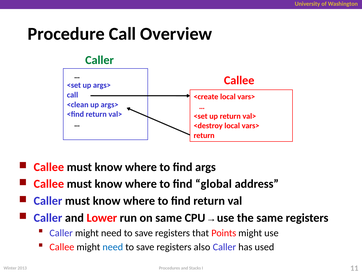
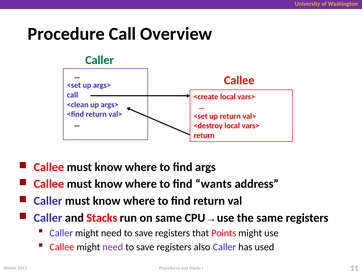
global: global -> wants
Caller and Lower: Lower -> Stacks
need at (113, 247) colour: blue -> purple
